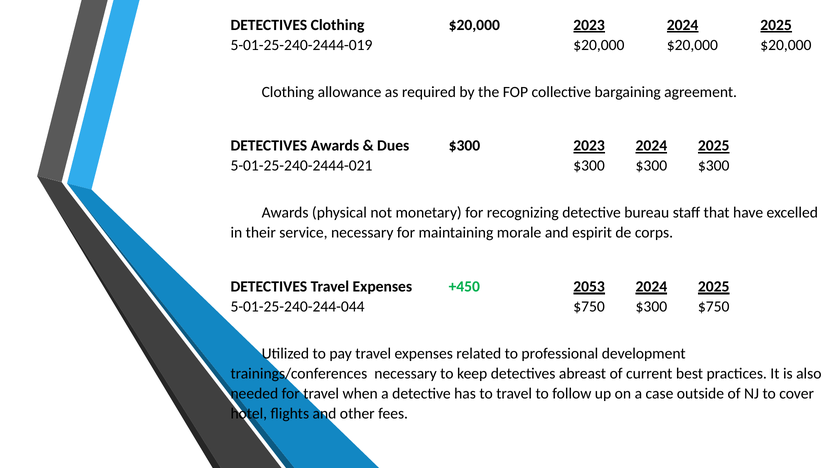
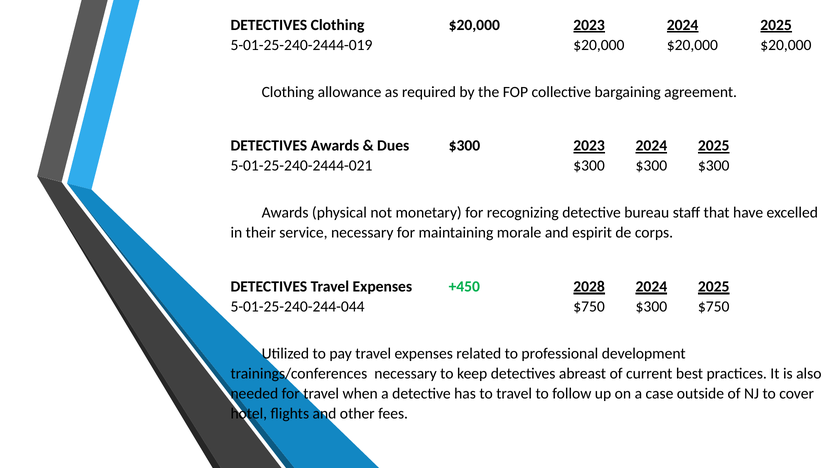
2053: 2053 -> 2028
